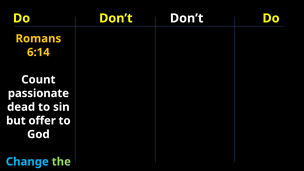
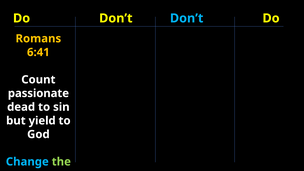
Don’t at (187, 18) colour: white -> light blue
6:14: 6:14 -> 6:41
offer: offer -> yield
